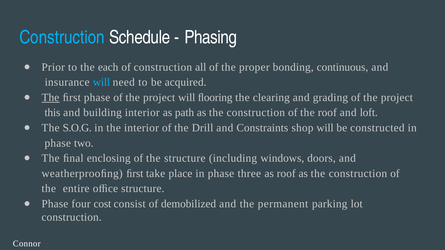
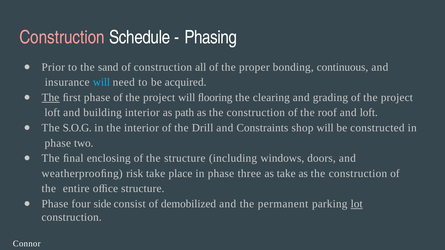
Construction at (62, 38) colour: light blue -> pink
each: each -> sand
this at (52, 113): this -> loft
weatherprooﬁng ﬁrst: ﬁrst -> risk
as roof: roof -> take
cost: cost -> side
lot underline: none -> present
